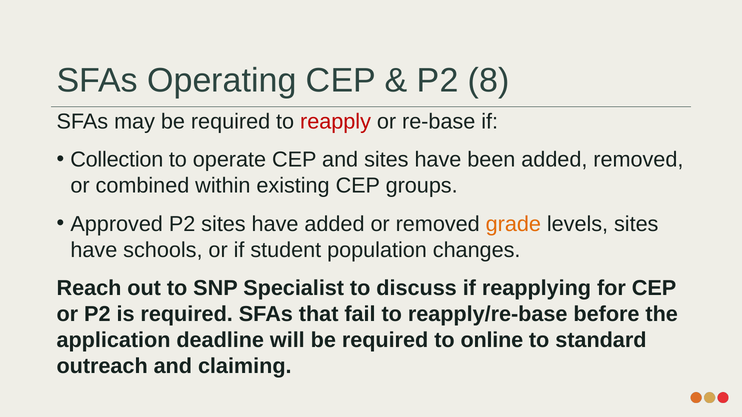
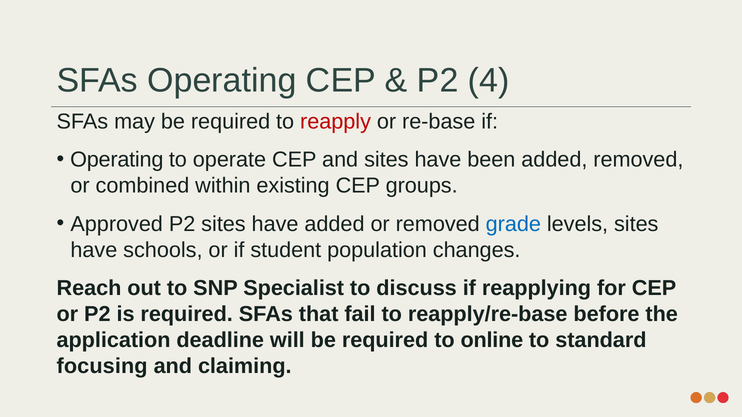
8: 8 -> 4
Collection at (117, 160): Collection -> Operating
grade colour: orange -> blue
outreach: outreach -> focusing
